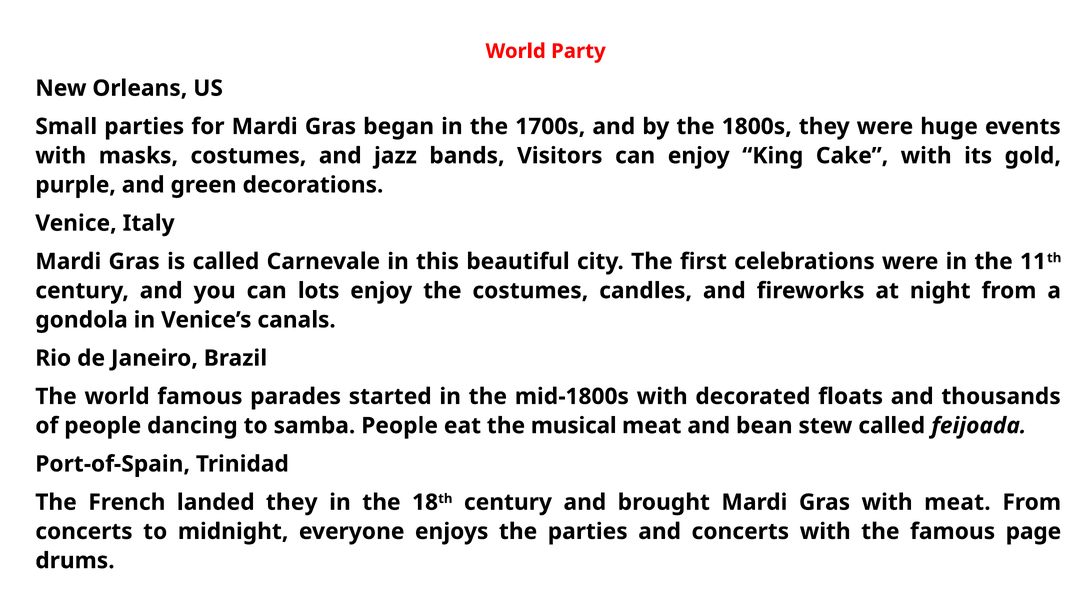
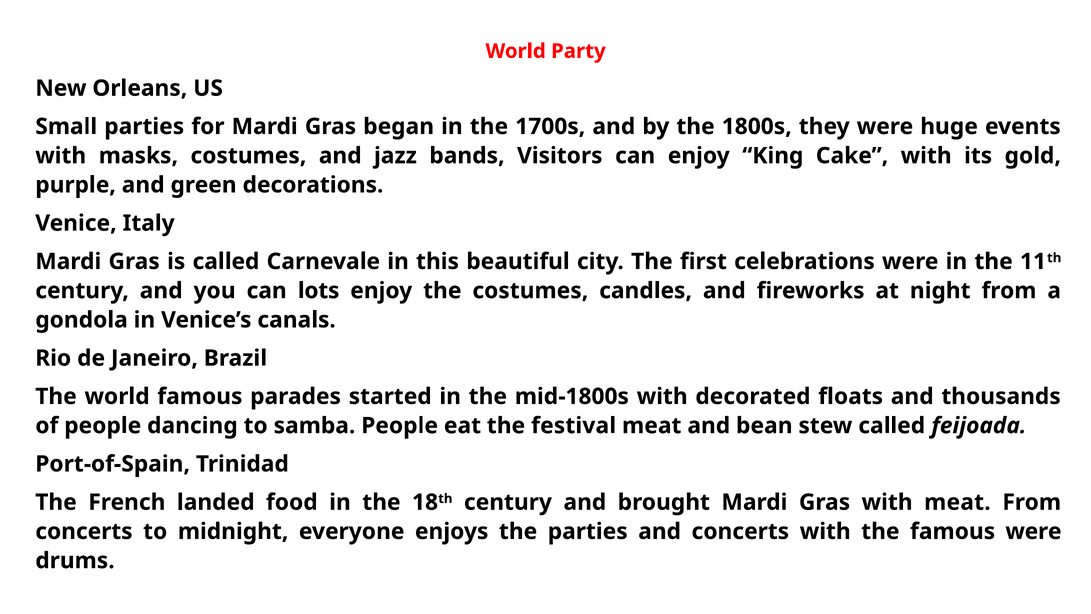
musical: musical -> festival
landed they: they -> food
famous page: page -> were
